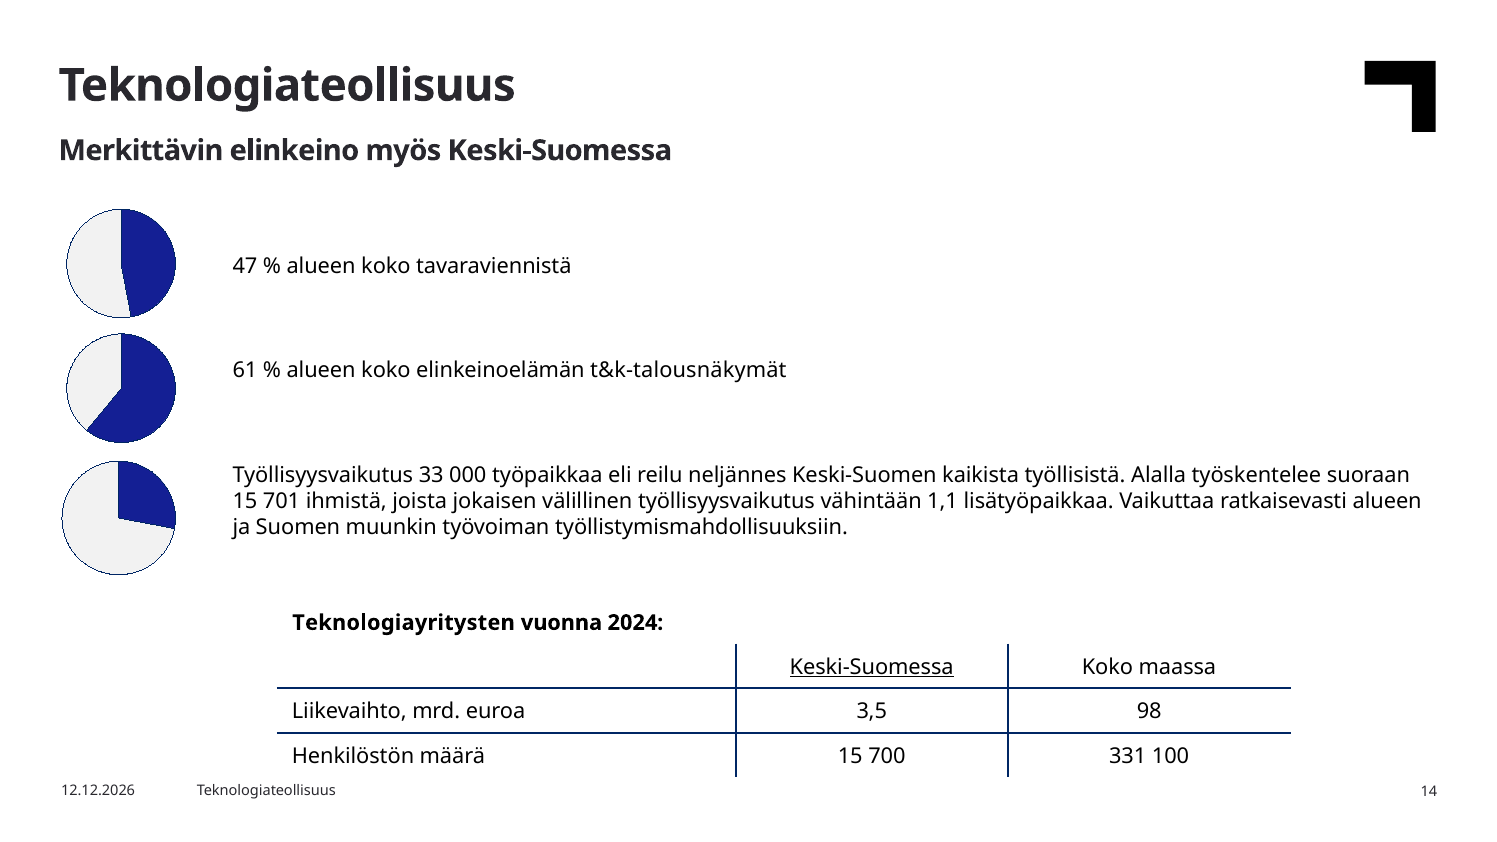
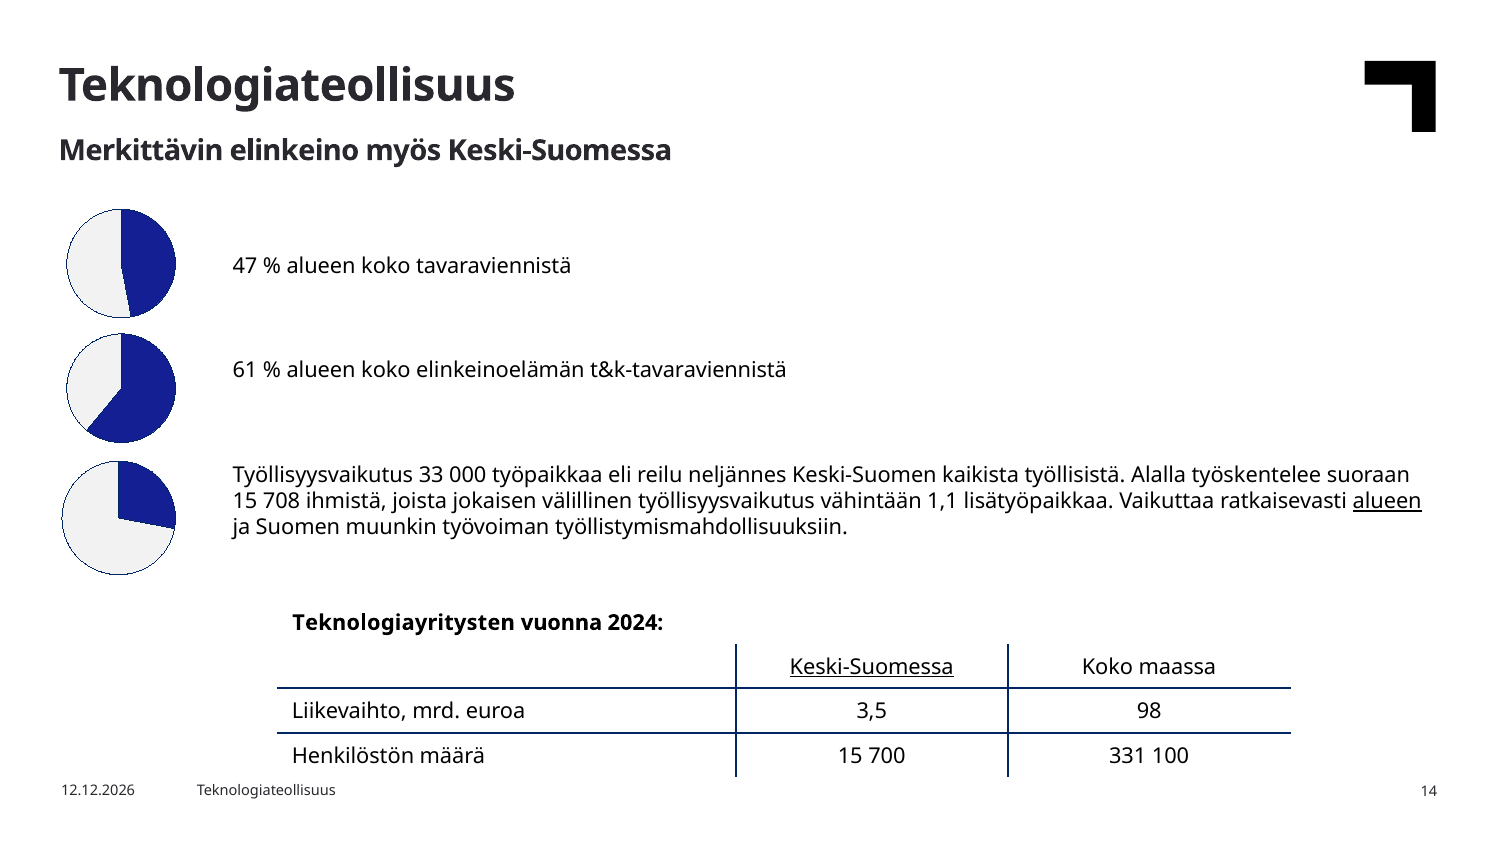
t&k-talousnäkymät: t&k-talousnäkymät -> t&k-tavaraviennistä
701: 701 -> 708
alueen at (1387, 502) underline: none -> present
